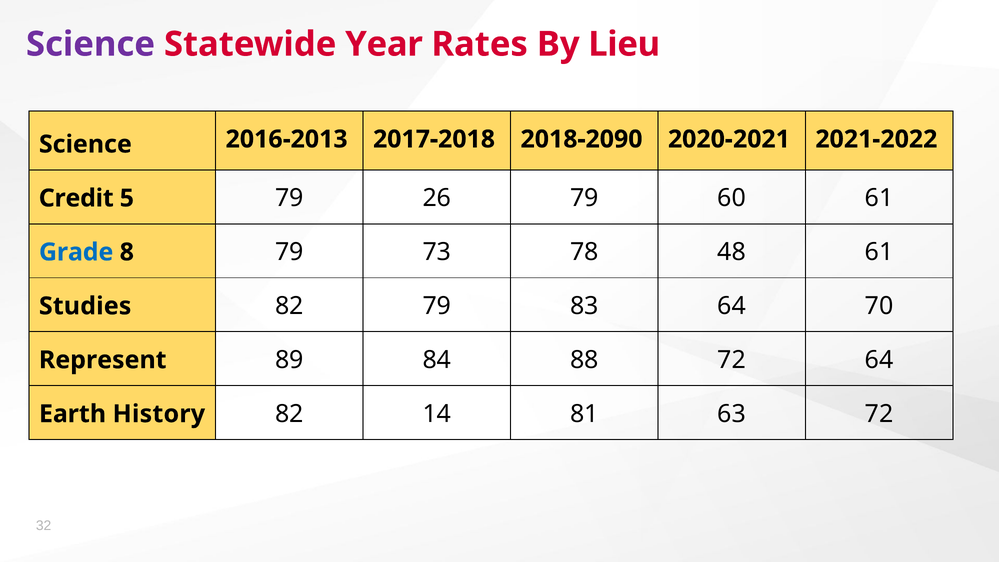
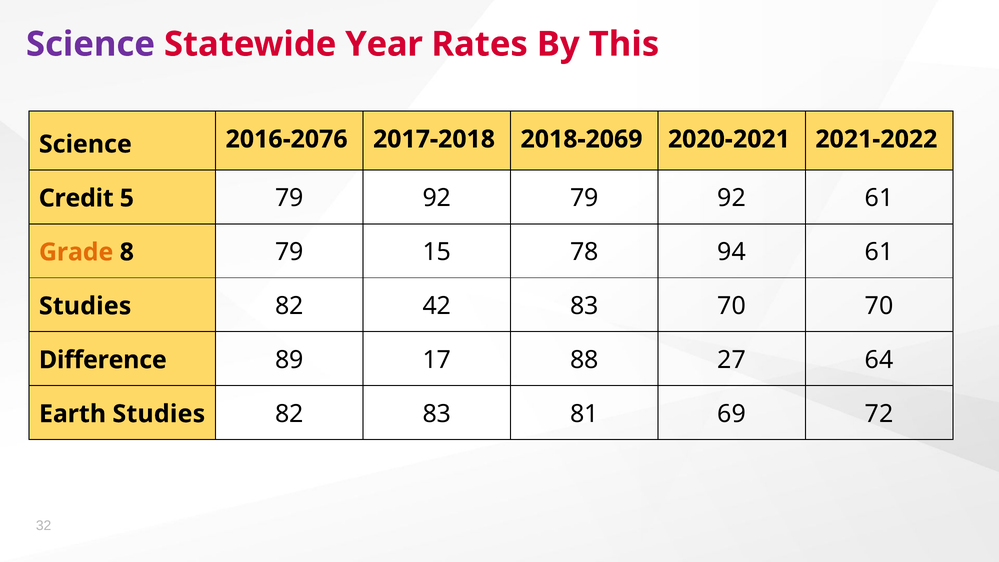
Lieu: Lieu -> This
2016-2013: 2016-2013 -> 2016-2076
2018-2090: 2018-2090 -> 2018-2069
5 79 26: 26 -> 92
60 at (732, 198): 60 -> 92
Grade colour: blue -> orange
73: 73 -> 15
48: 48 -> 94
82 79: 79 -> 42
83 64: 64 -> 70
Represent: Represent -> Difference
84: 84 -> 17
88 72: 72 -> 27
Earth History: History -> Studies
82 14: 14 -> 83
63: 63 -> 69
